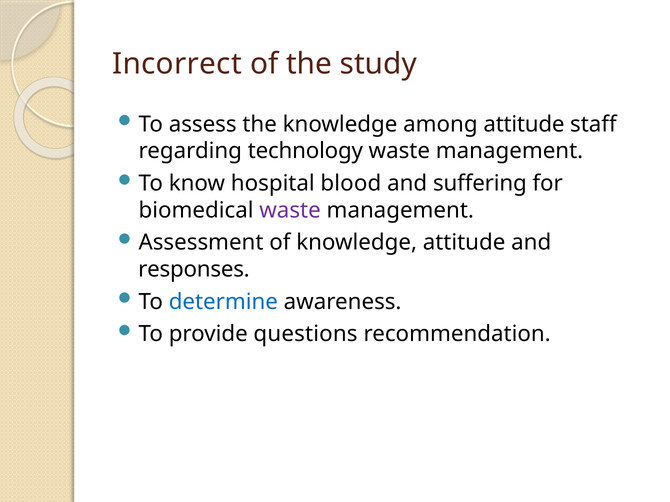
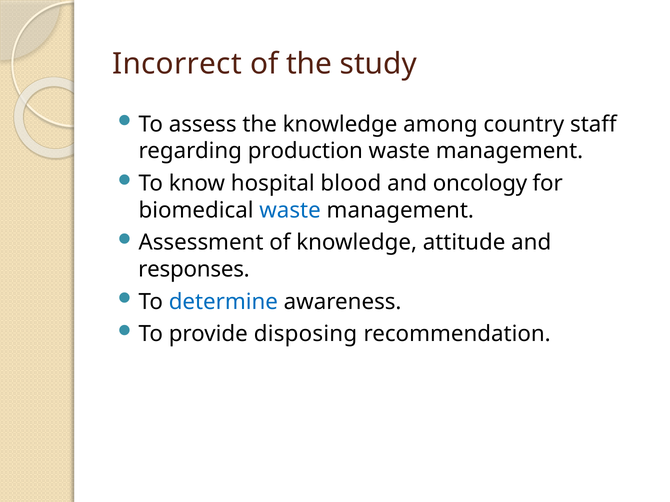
among attitude: attitude -> country
technology: technology -> production
suffering: suffering -> oncology
waste at (290, 210) colour: purple -> blue
questions: questions -> disposing
